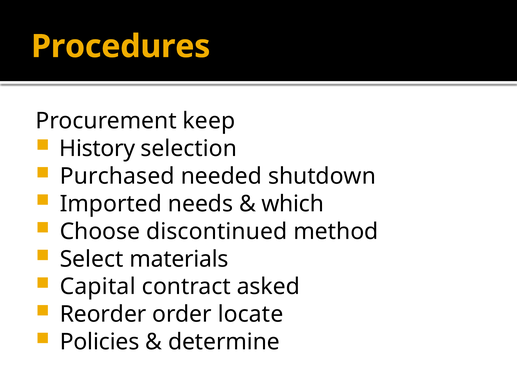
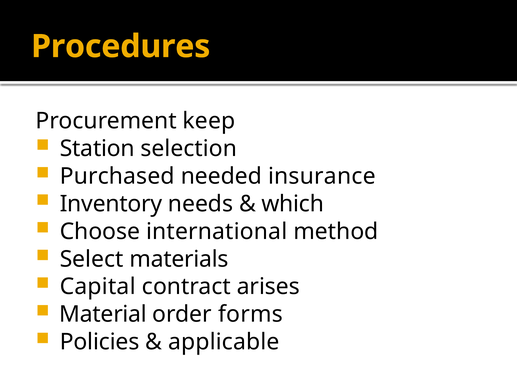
History: History -> Station
shutdown: shutdown -> insurance
Imported: Imported -> Inventory
discontinued: discontinued -> international
asked: asked -> arises
Reorder: Reorder -> Material
locate: locate -> forms
determine: determine -> applicable
